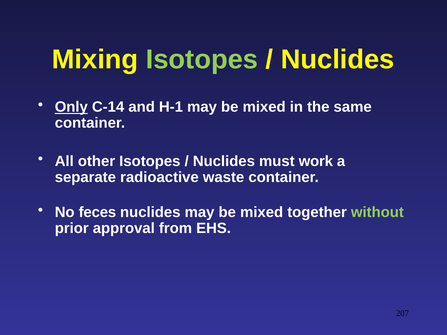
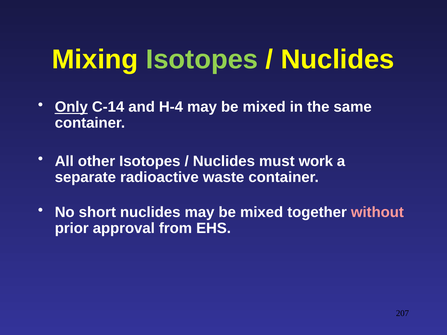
H-1: H-1 -> H-4
feces: feces -> short
without colour: light green -> pink
